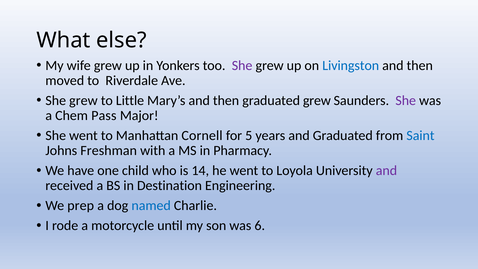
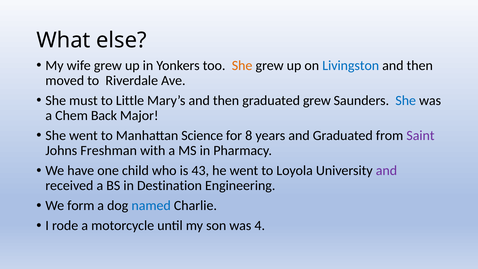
She at (242, 65) colour: purple -> orange
grew at (83, 100): grew -> must
She at (406, 100) colour: purple -> blue
Pass: Pass -> Back
Cornell: Cornell -> Science
5: 5 -> 8
Saint colour: blue -> purple
14: 14 -> 43
prep: prep -> form
6: 6 -> 4
